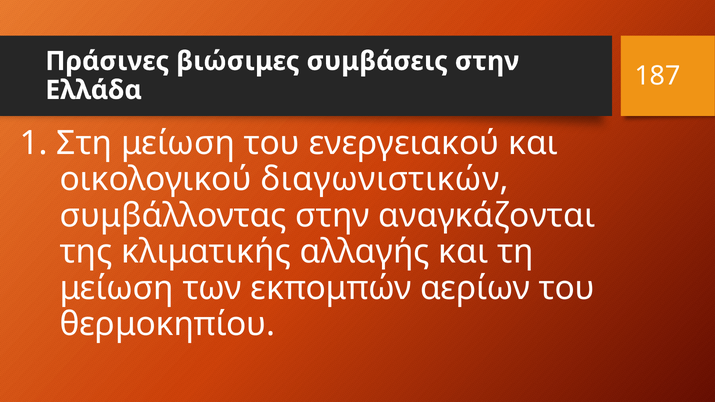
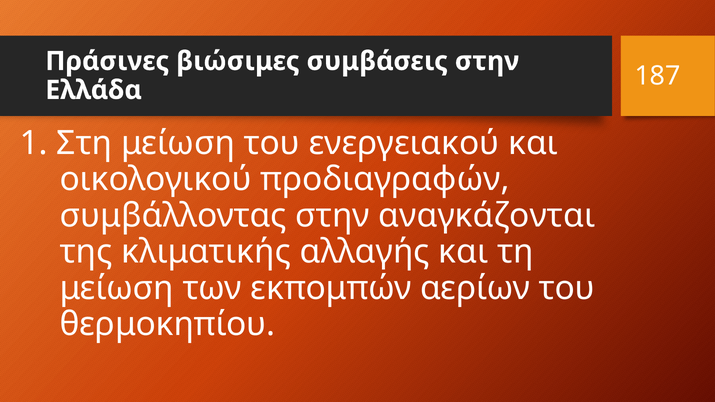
διαγωνιστικών: διαγωνιστικών -> προδιαγραφών
